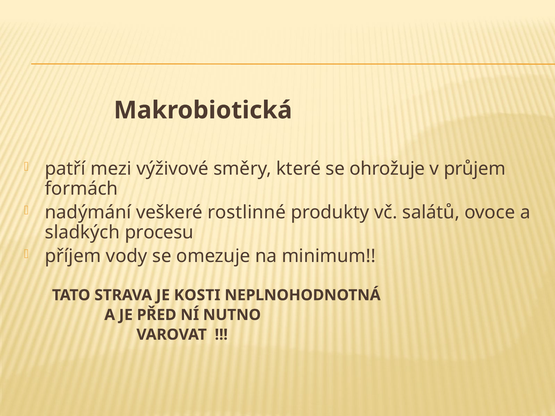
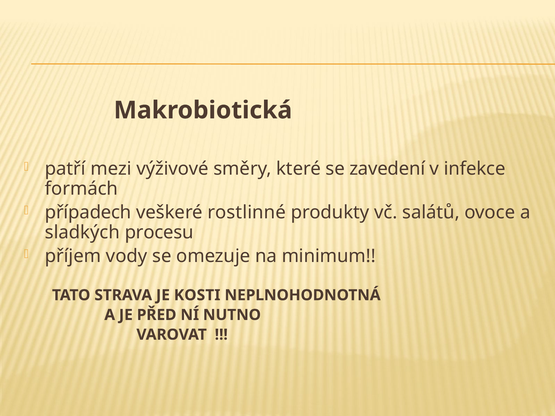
ohrožuje: ohrožuje -> zavedení
průjem: průjem -> infekce
nadýmání: nadýmání -> případech
